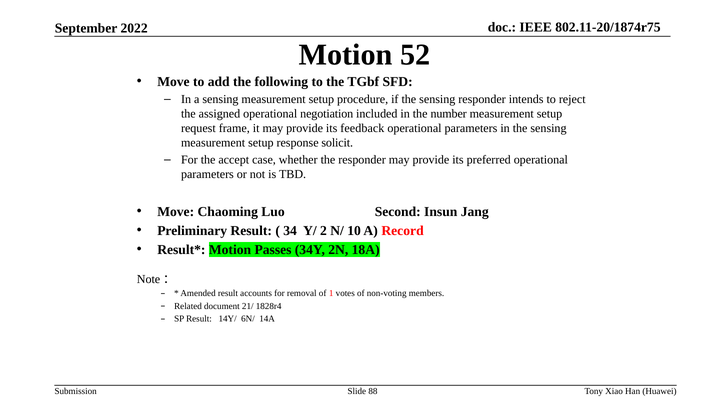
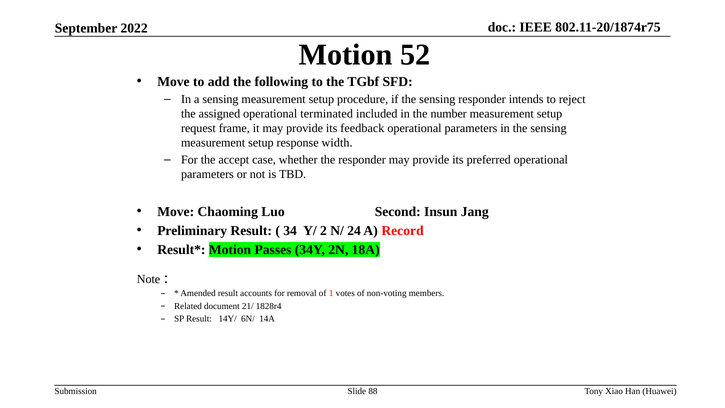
negotiation: negotiation -> terminated
solicit: solicit -> width
10: 10 -> 24
